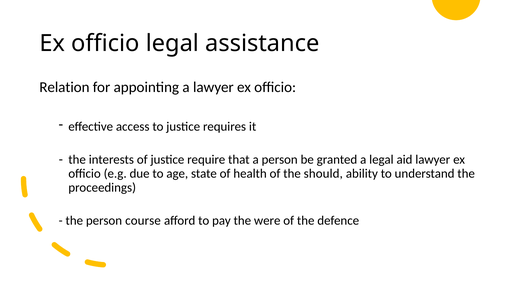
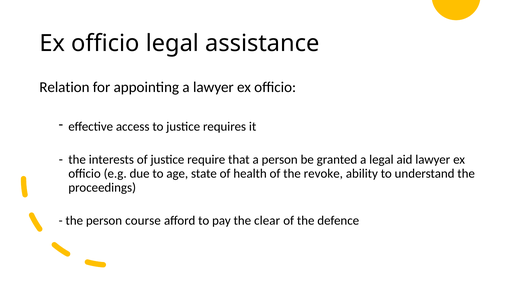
should: should -> revoke
were: were -> clear
